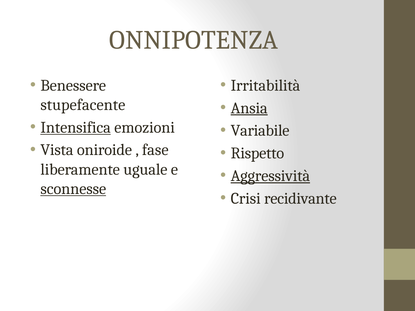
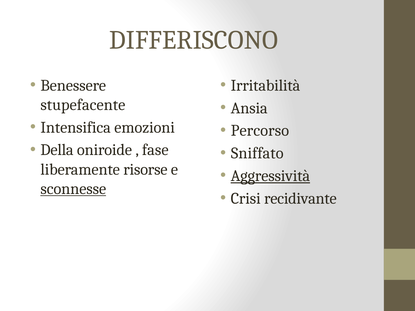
ONNIPOTENZA: ONNIPOTENZA -> DIFFERISCONO
Ansia underline: present -> none
Intensifica underline: present -> none
Variabile: Variabile -> Percorso
Vista: Vista -> Della
Rispetto: Rispetto -> Sniffato
uguale: uguale -> risorse
